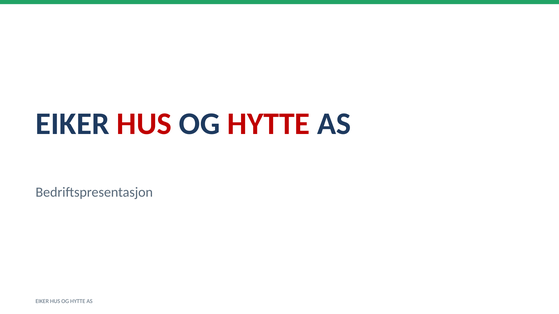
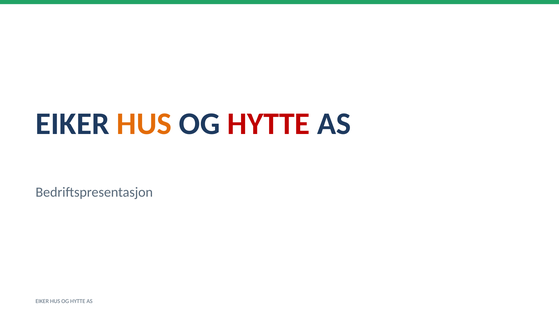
HUS at (144, 124) colour: red -> orange
